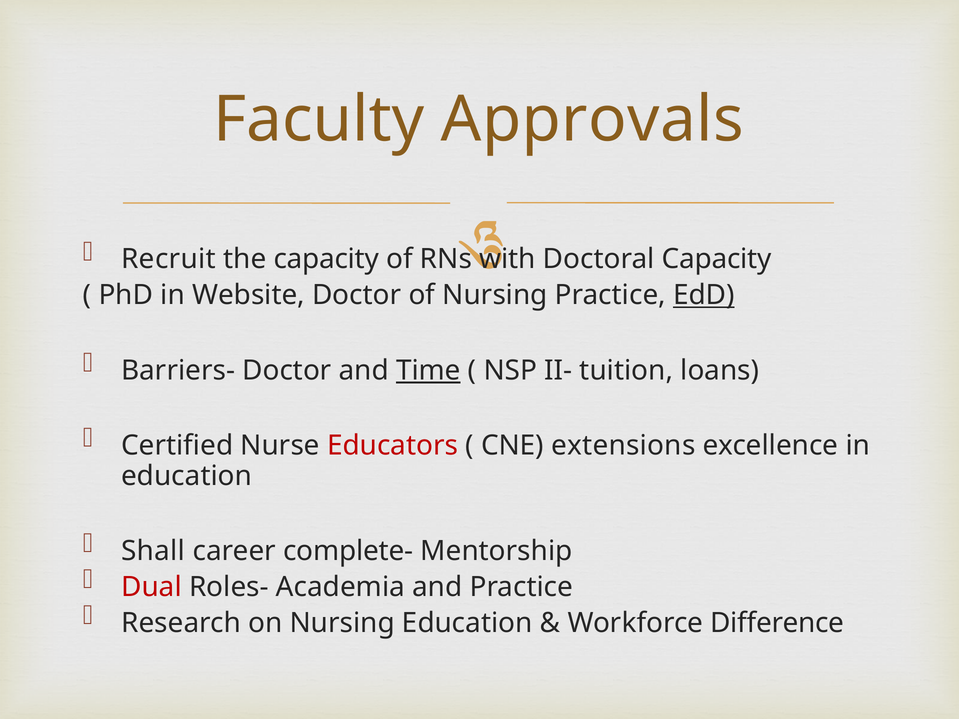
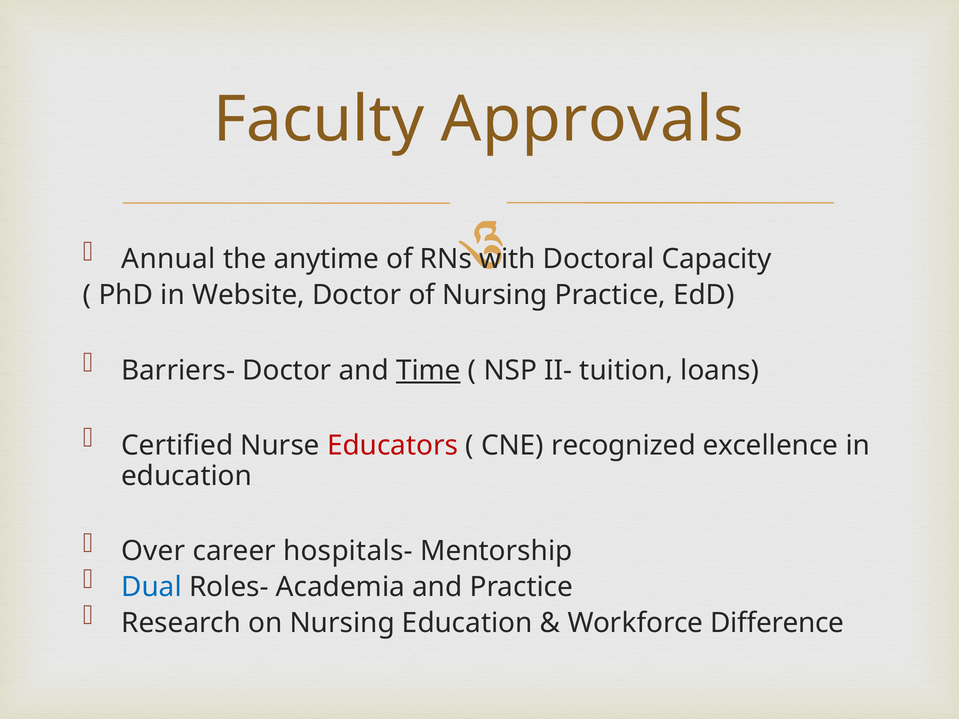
Recruit: Recruit -> Annual
the capacity: capacity -> anytime
EdD underline: present -> none
extensions: extensions -> recognized
Shall: Shall -> Over
complete-: complete- -> hospitals-
Dual colour: red -> blue
